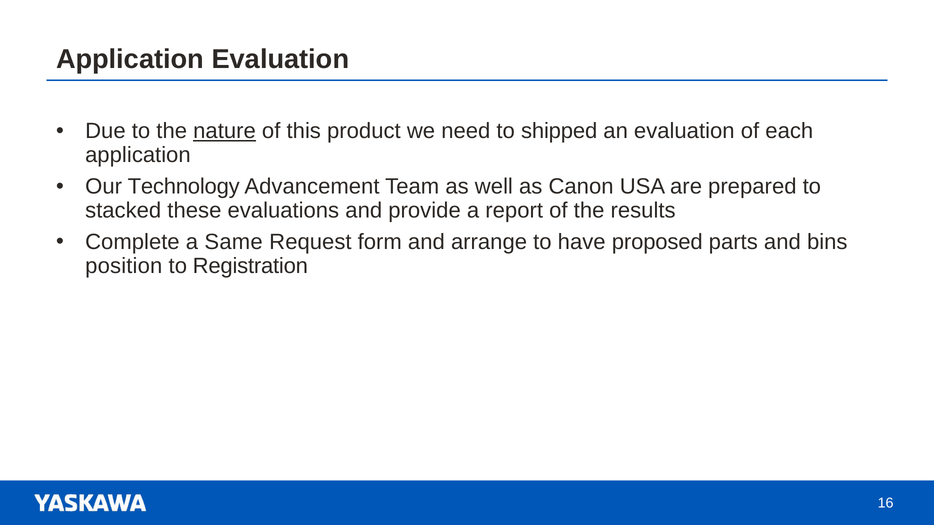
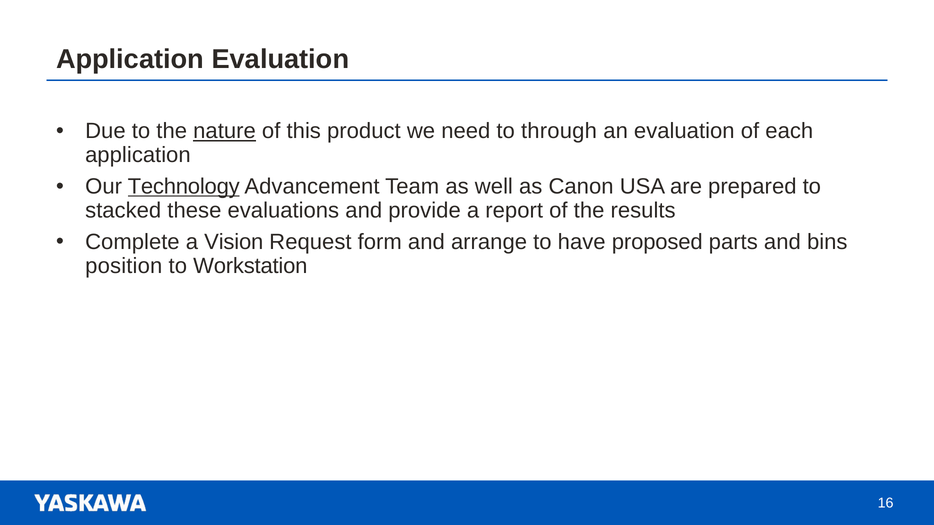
shipped: shipped -> through
Technology underline: none -> present
Same: Same -> Vision
Registration: Registration -> Workstation
